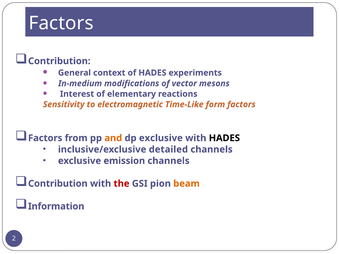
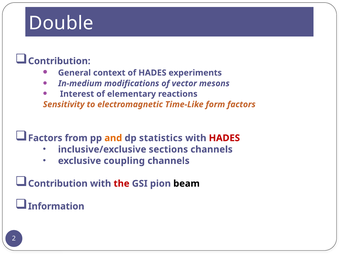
Factors at (61, 23): Factors -> Double
dp exclusive: exclusive -> statistics
HADES at (224, 138) colour: black -> red
detailed: detailed -> sections
emission: emission -> coupling
beam colour: orange -> black
